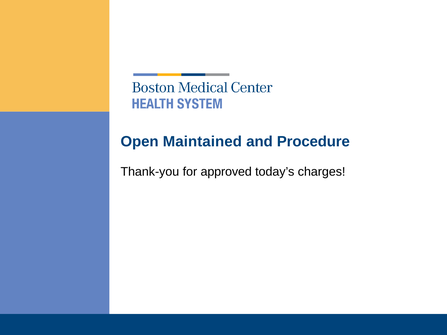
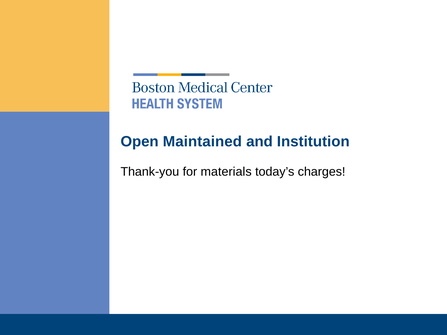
Procedure: Procedure -> Institution
approved: approved -> materials
